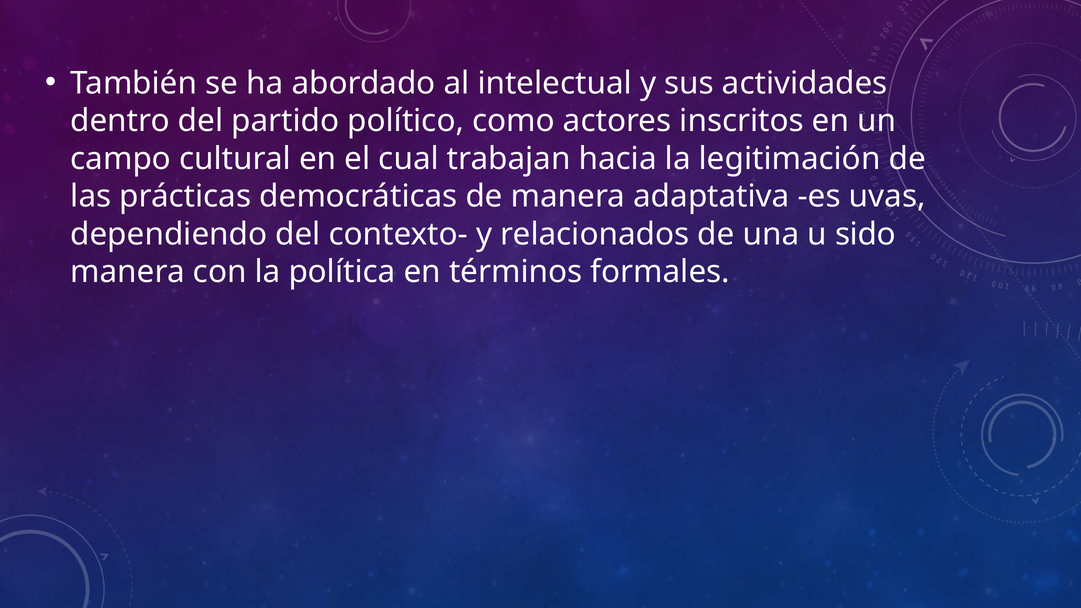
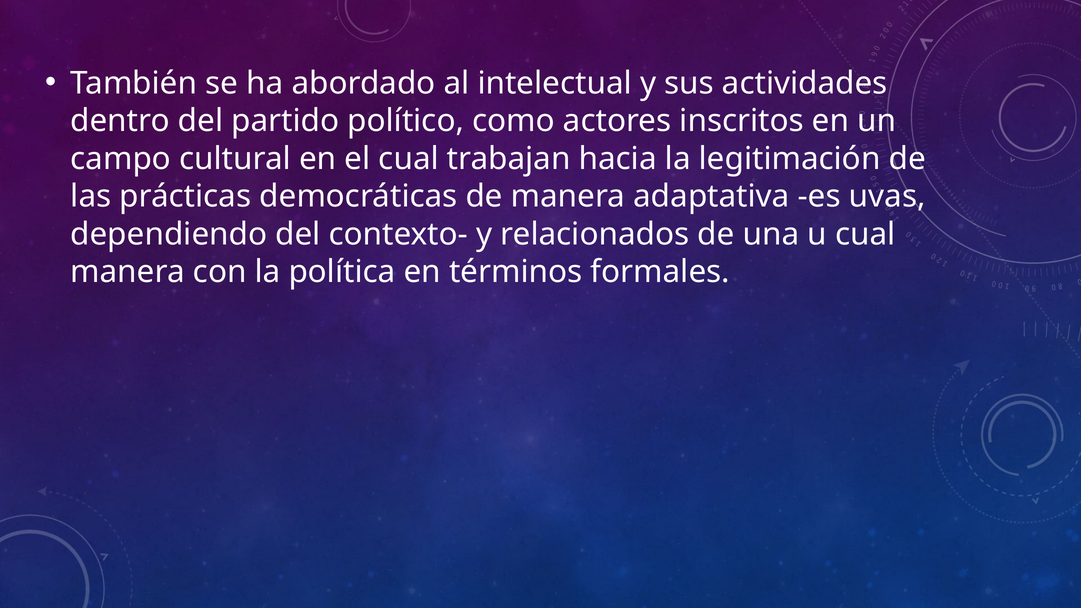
u sido: sido -> cual
